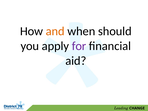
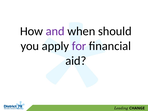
and colour: orange -> purple
